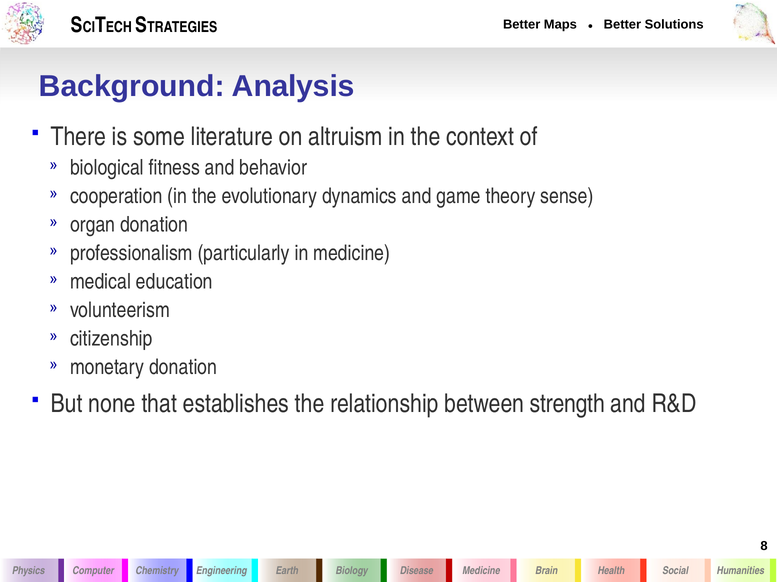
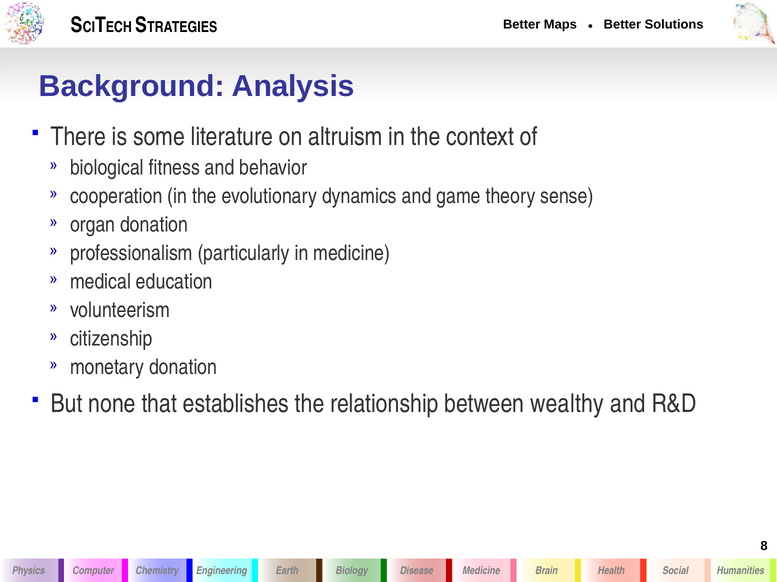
strength: strength -> wealthy
